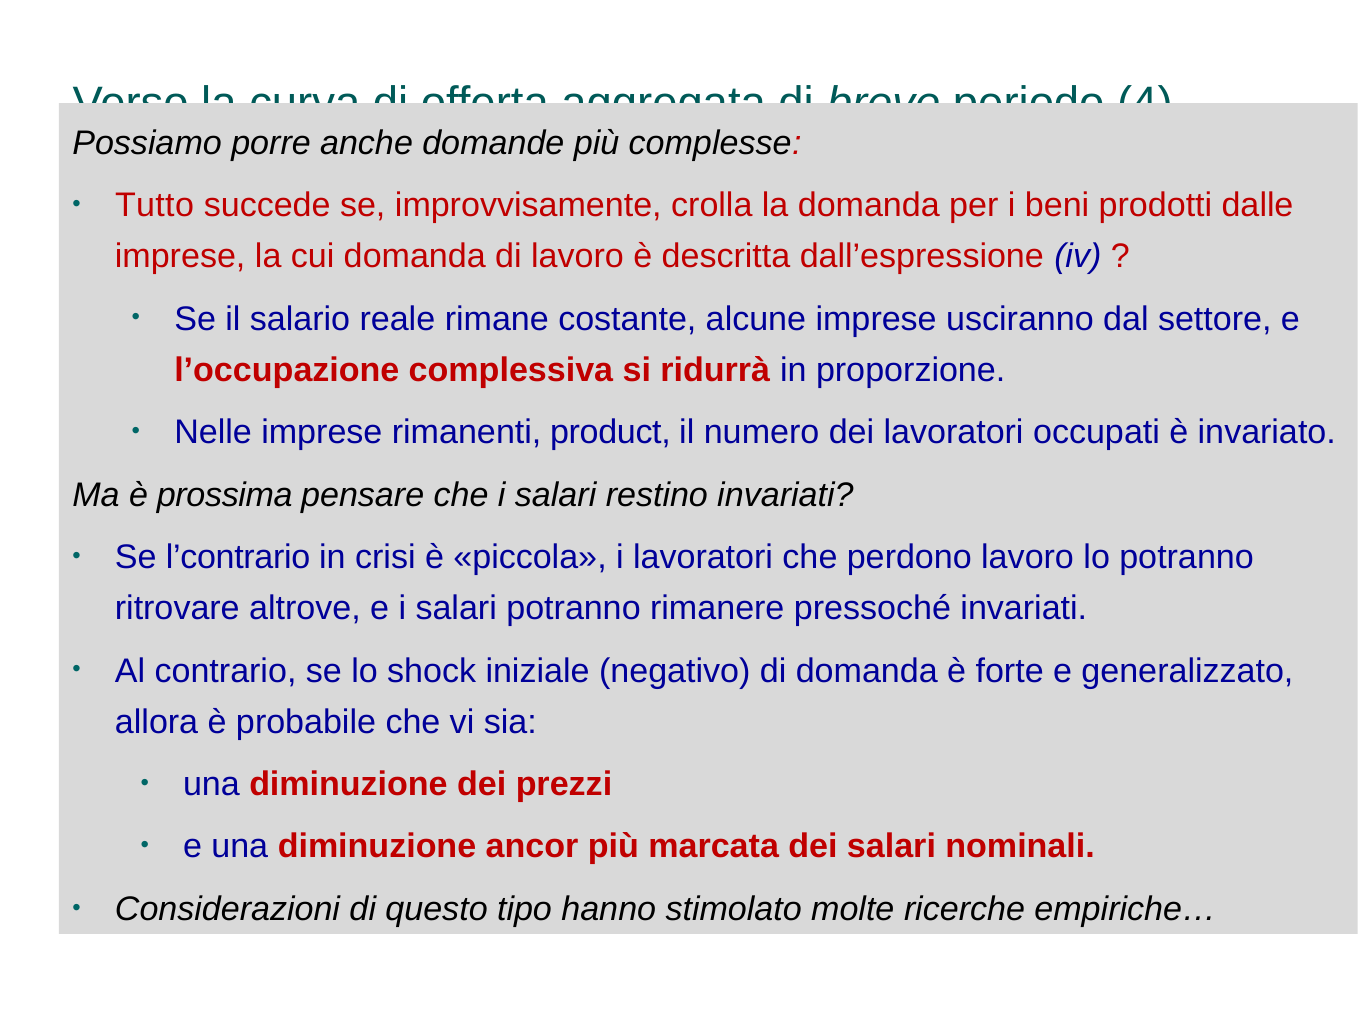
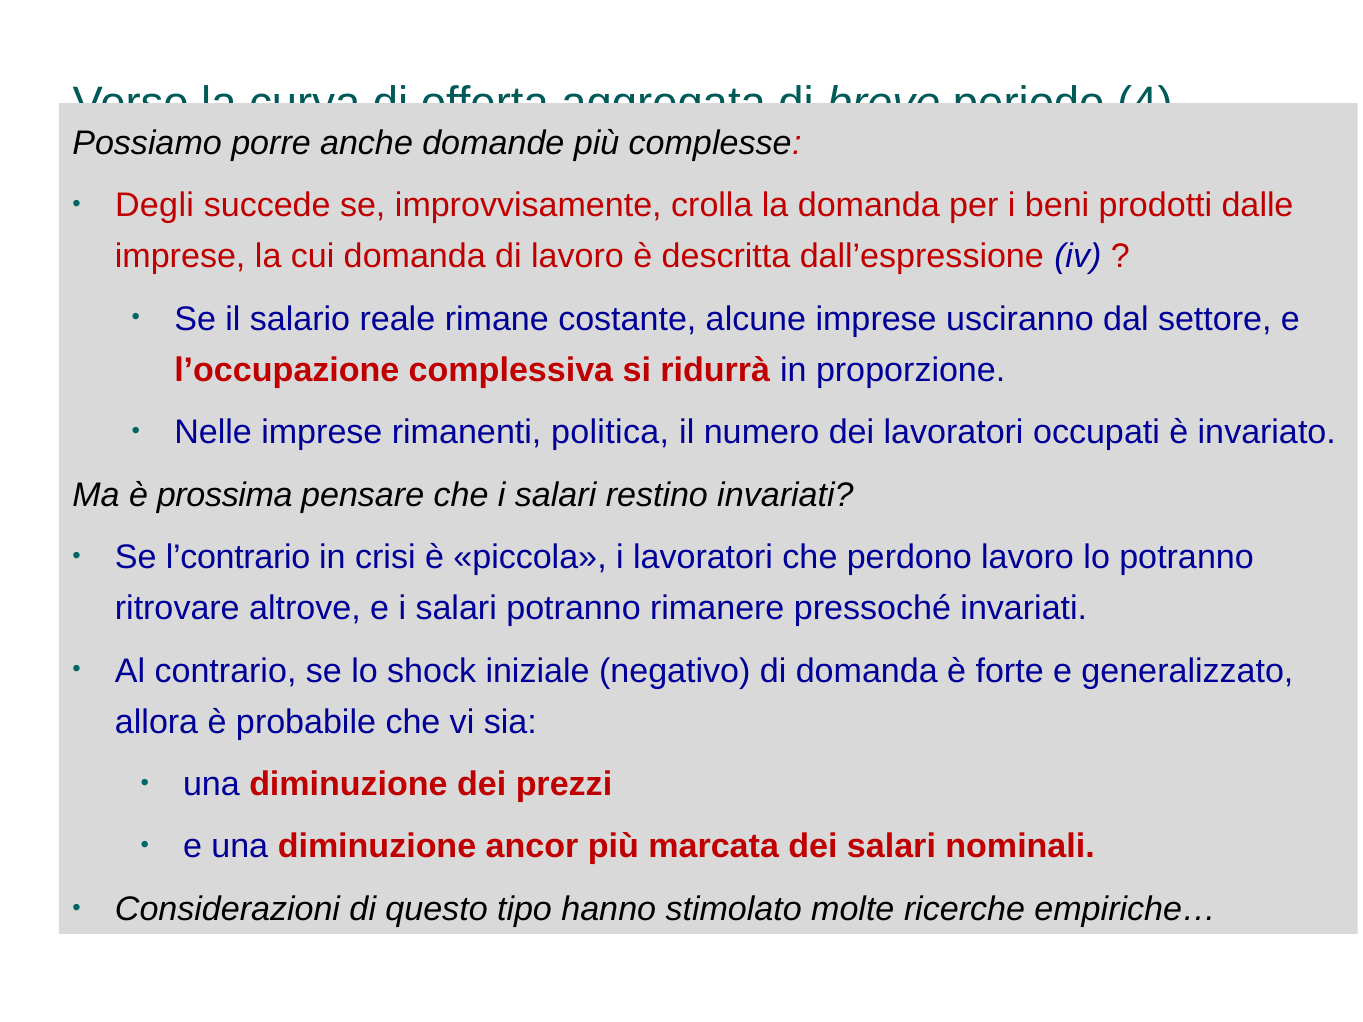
Tutto: Tutto -> Degli
product: product -> politica
